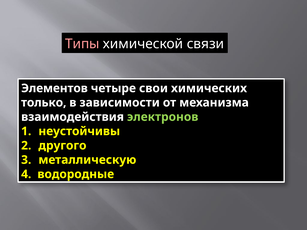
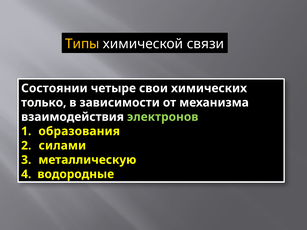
Типы colour: pink -> yellow
Элементов: Элементов -> Состоянии
неустойчивы: неустойчивы -> образования
другого: другого -> силами
